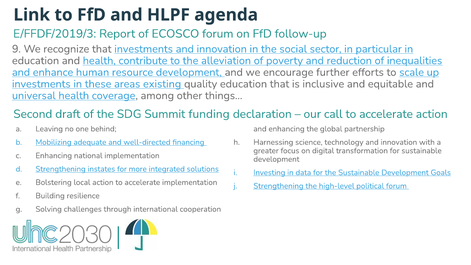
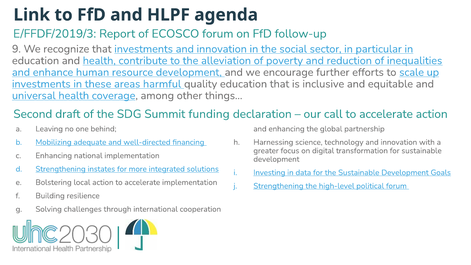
existing: existing -> harmful
